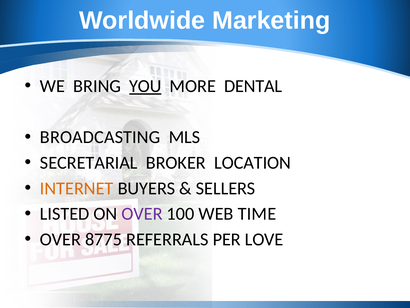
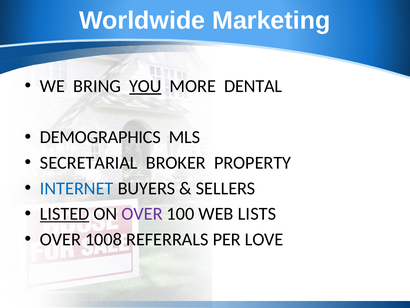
BROADCASTING: BROADCASTING -> DEMOGRAPHICS
LOCATION: LOCATION -> PROPERTY
INTERNET colour: orange -> blue
LISTED underline: none -> present
TIME: TIME -> LISTS
8775: 8775 -> 1008
